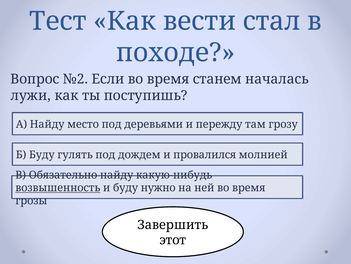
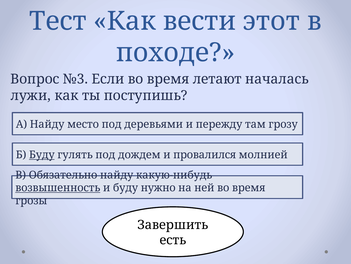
стал: стал -> этот
№2: №2 -> №3
станем: станем -> летают
Буду at (42, 154) underline: none -> present
этот: этот -> есть
